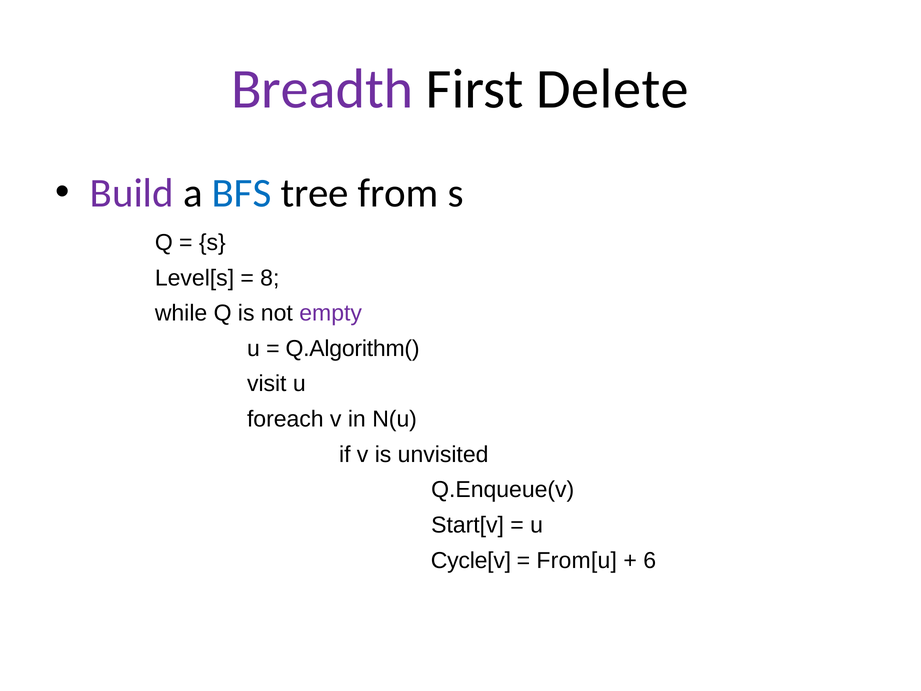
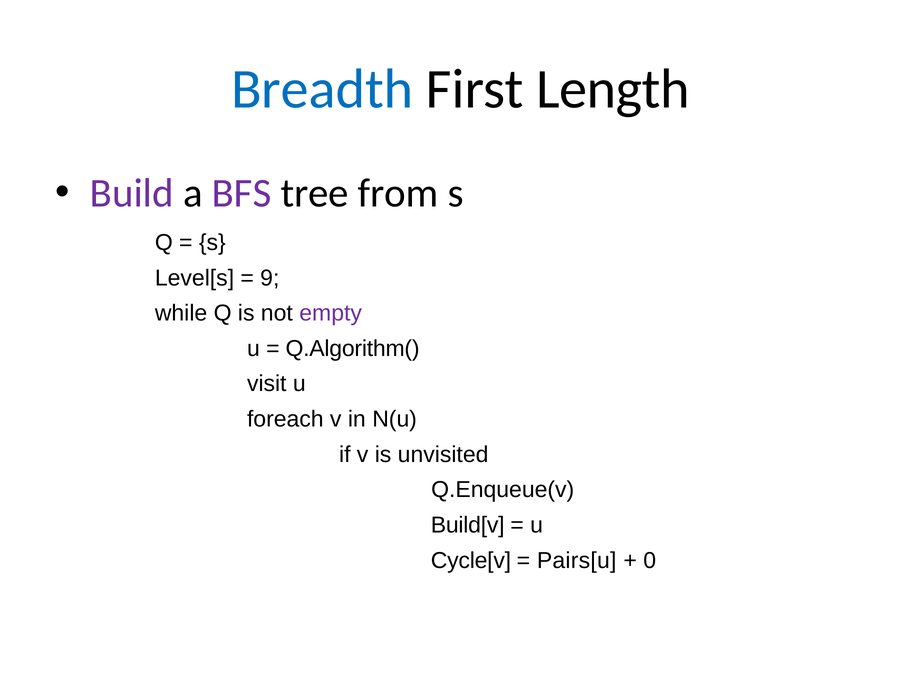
Breadth colour: purple -> blue
Delete: Delete -> Length
BFS colour: blue -> purple
8: 8 -> 9
Start[v: Start[v -> Build[v
From[u: From[u -> Pairs[u
6: 6 -> 0
